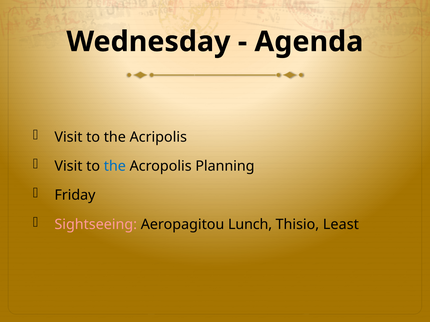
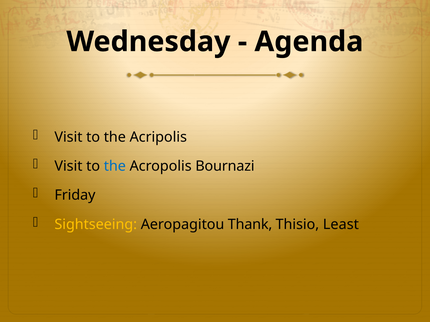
Planning: Planning -> Bournazi
Sightseeing colour: pink -> yellow
Lunch: Lunch -> Thank
